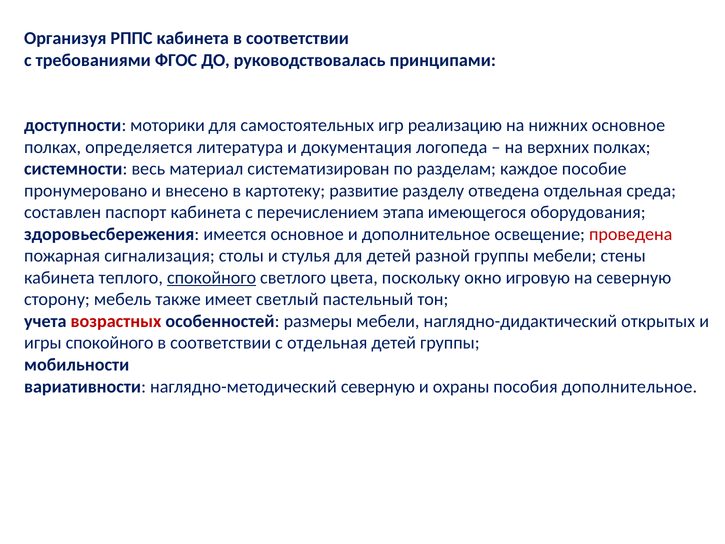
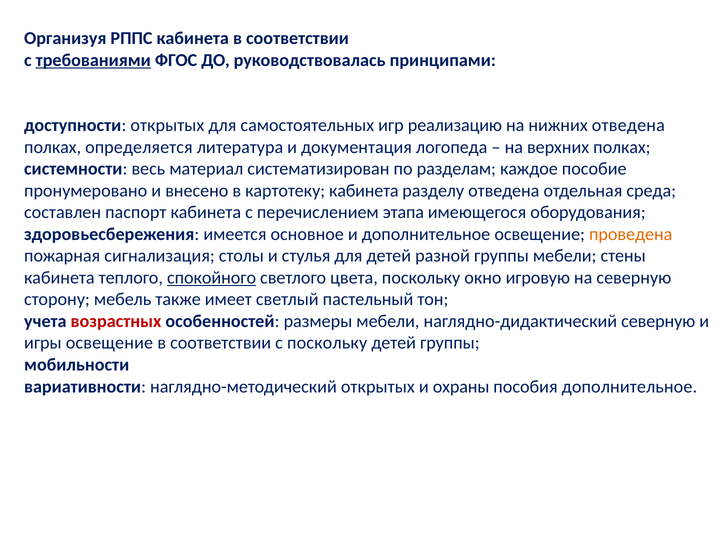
требованиями underline: none -> present
доступности моторики: моторики -> открытых
нижних основное: основное -> отведена
картотеку развитие: развитие -> кабинета
проведена colour: red -> orange
наглядно-дидактический открытых: открытых -> северную
игры спокойного: спокойного -> освещение
с отдельная: отдельная -> поскольку
наглядно-методический северную: северную -> открытых
